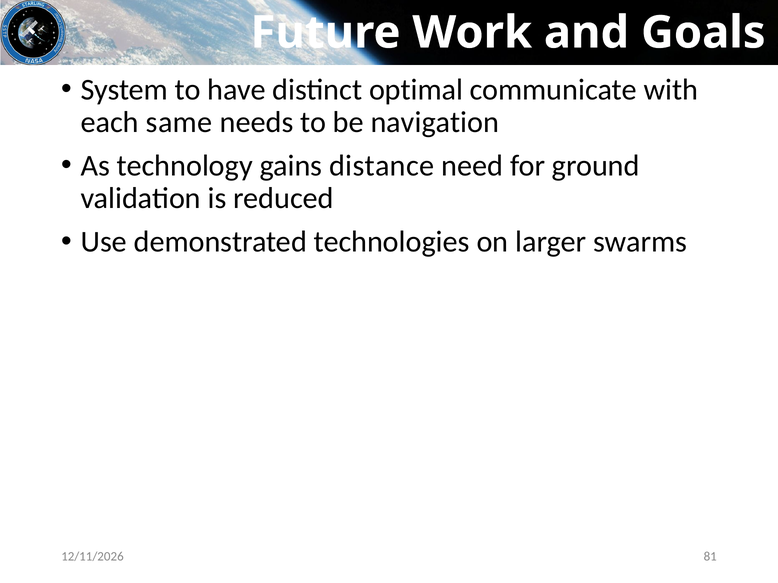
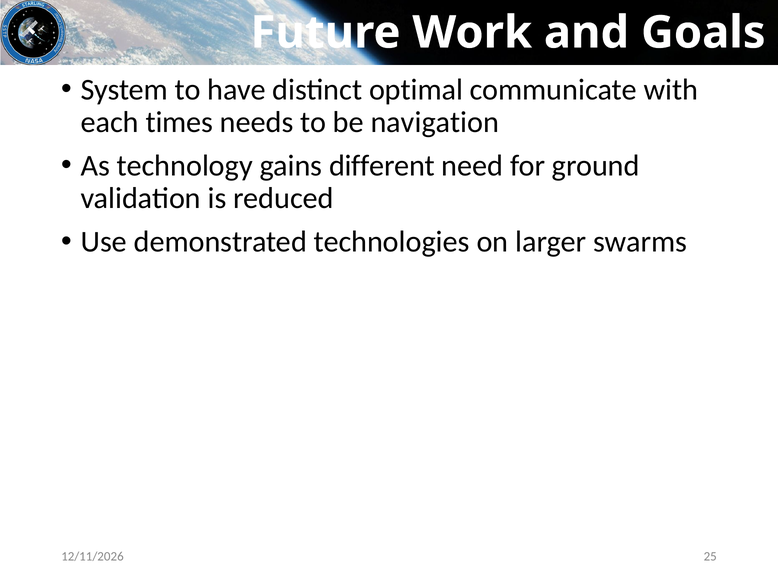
same: same -> times
distance: distance -> different
81: 81 -> 25
